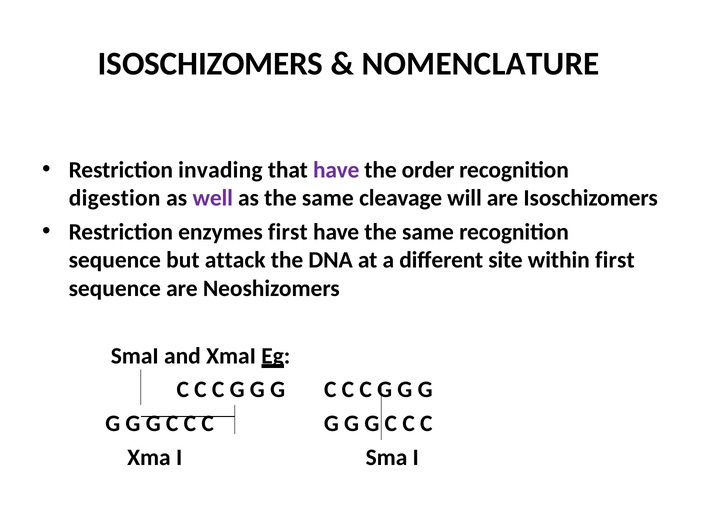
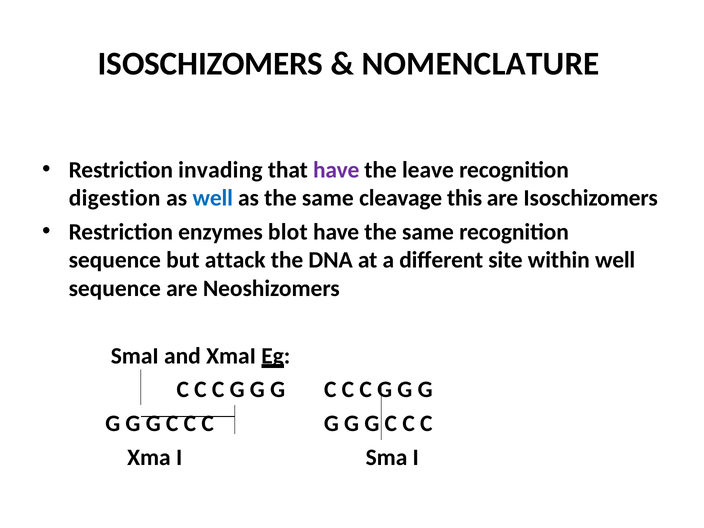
order: order -> leave
well at (213, 198) colour: purple -> blue
will: will -> this
enzymes first: first -> blot
within first: first -> well
